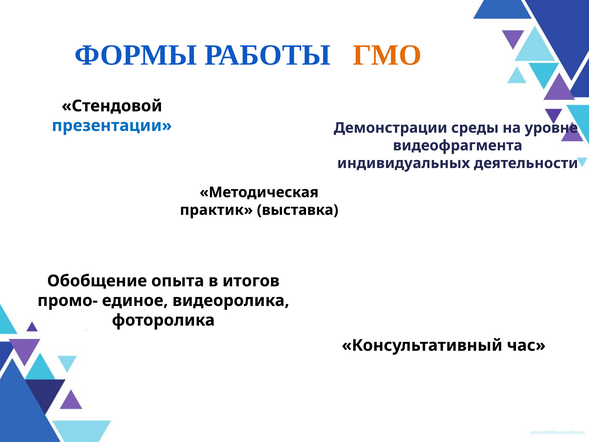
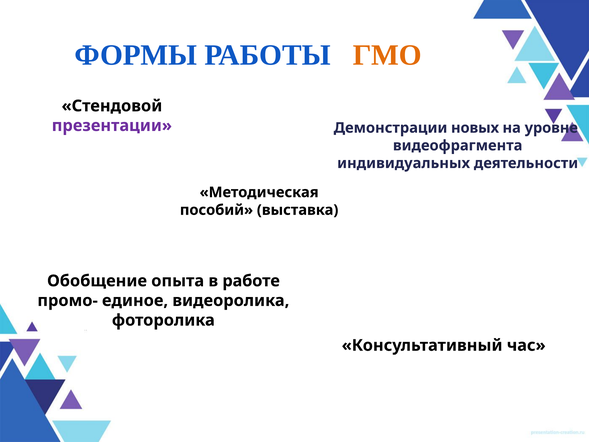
презентации colour: blue -> purple
среды: среды -> новых
практик: практик -> пособий
итогов: итогов -> работе
